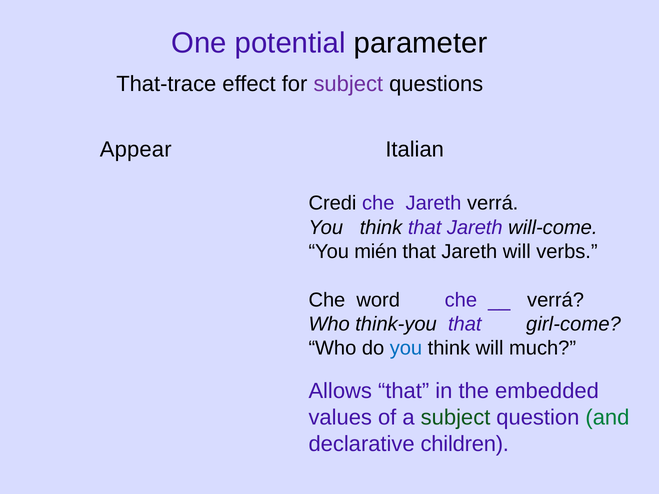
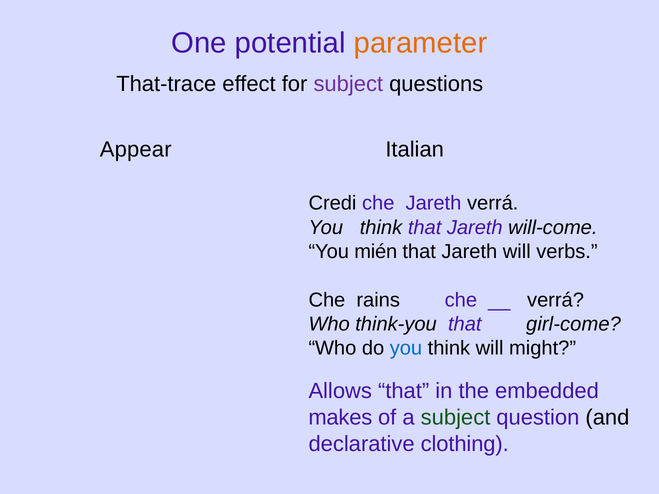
parameter colour: black -> orange
word: word -> rains
much: much -> might
values: values -> makes
and colour: green -> black
children: children -> clothing
